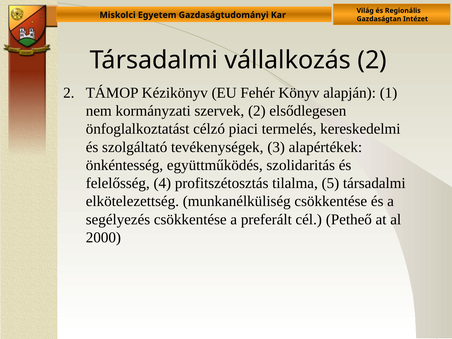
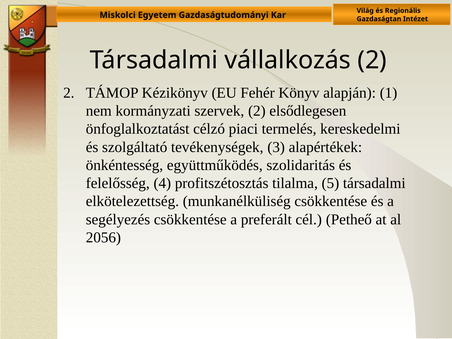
2000: 2000 -> 2056
